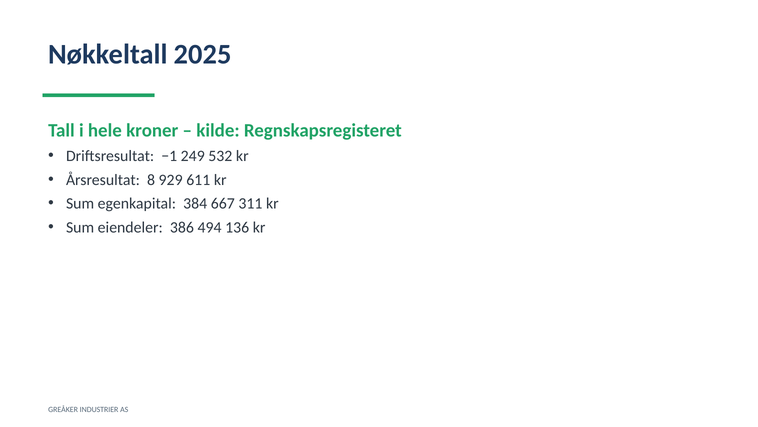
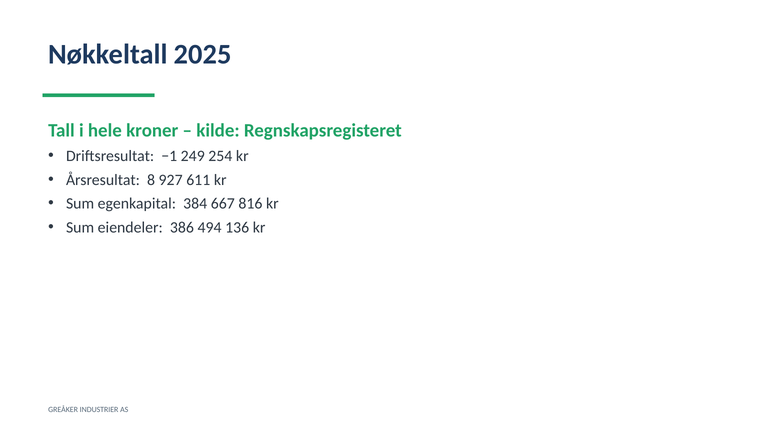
532: 532 -> 254
929: 929 -> 927
311: 311 -> 816
